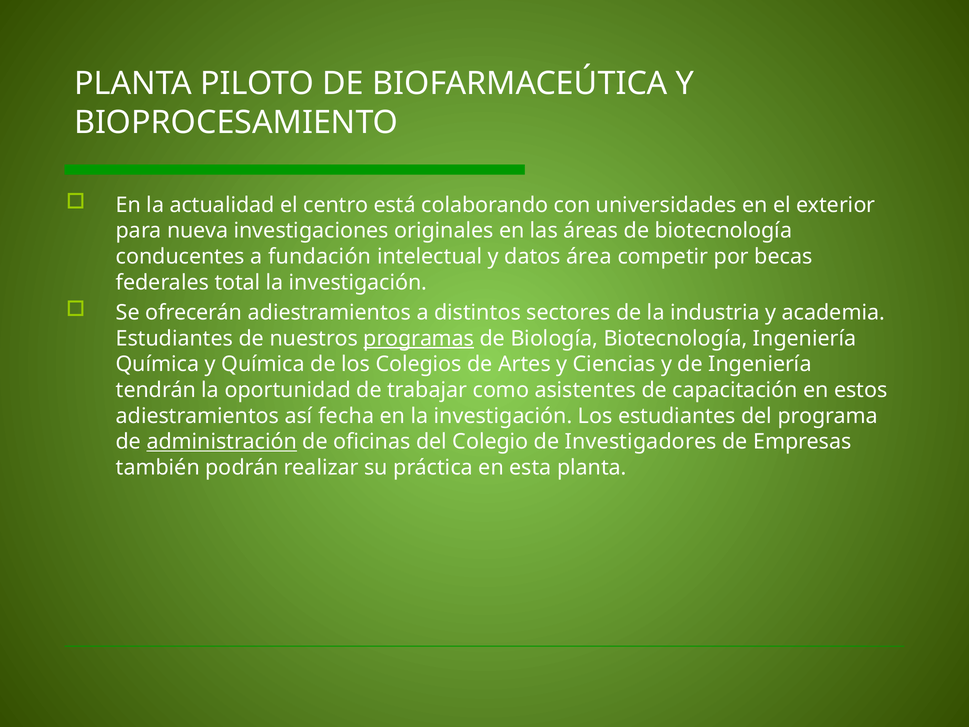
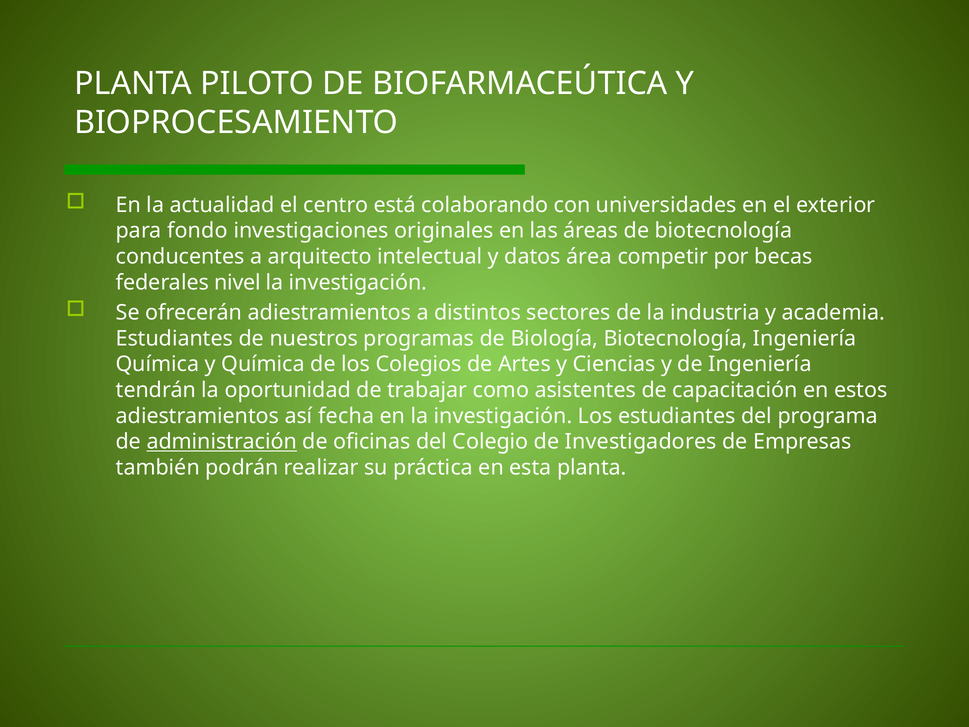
nueva: nueva -> fondo
fundación: fundación -> arquitecto
total: total -> nivel
programas underline: present -> none
